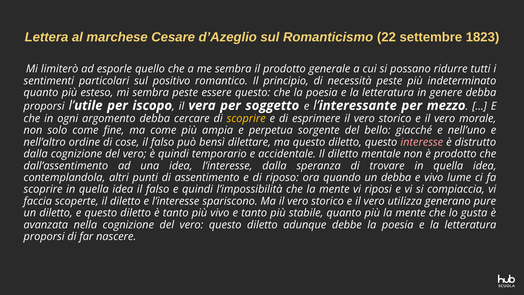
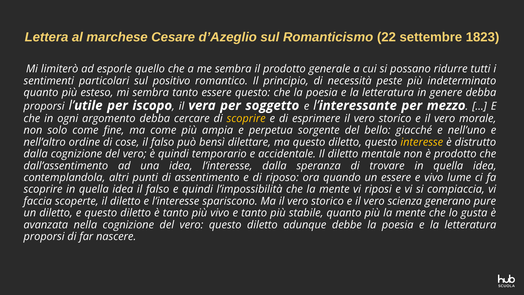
sembra peste: peste -> tanto
interesse colour: pink -> yellow
un debba: debba -> essere
utilizza: utilizza -> scienza
